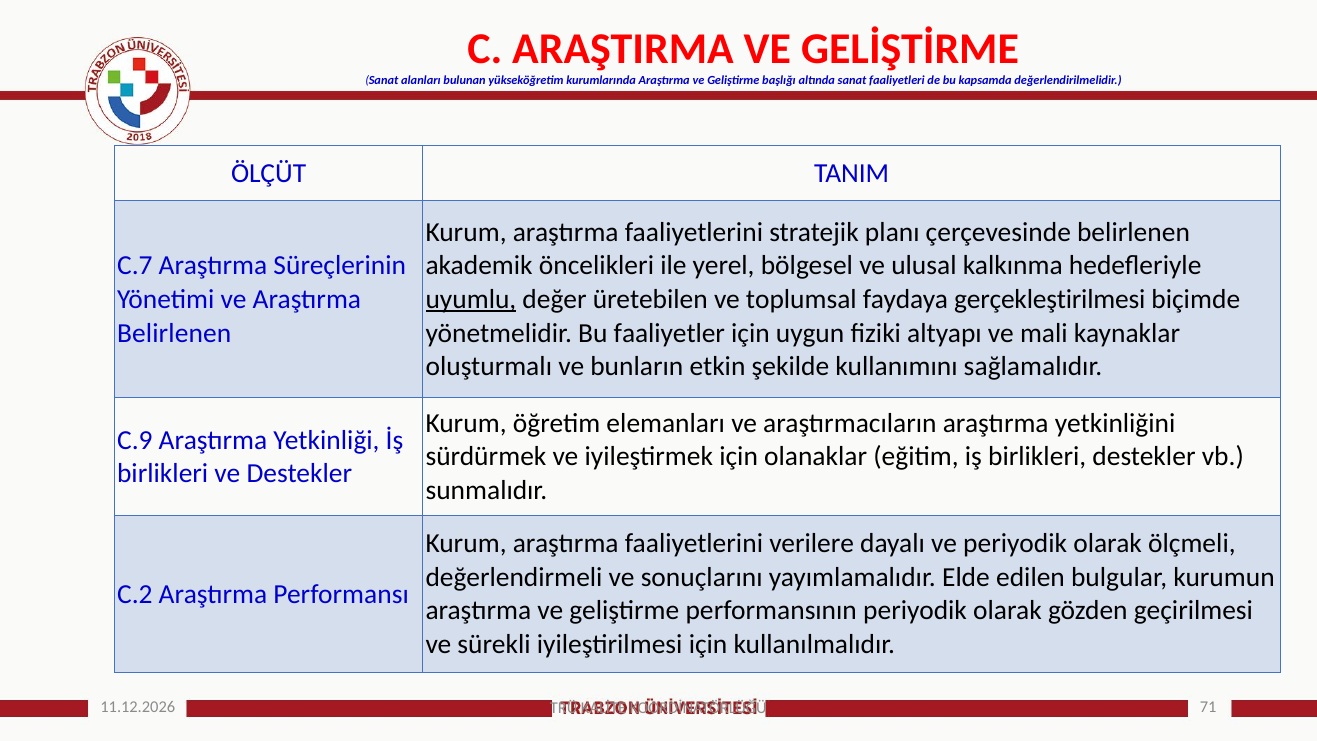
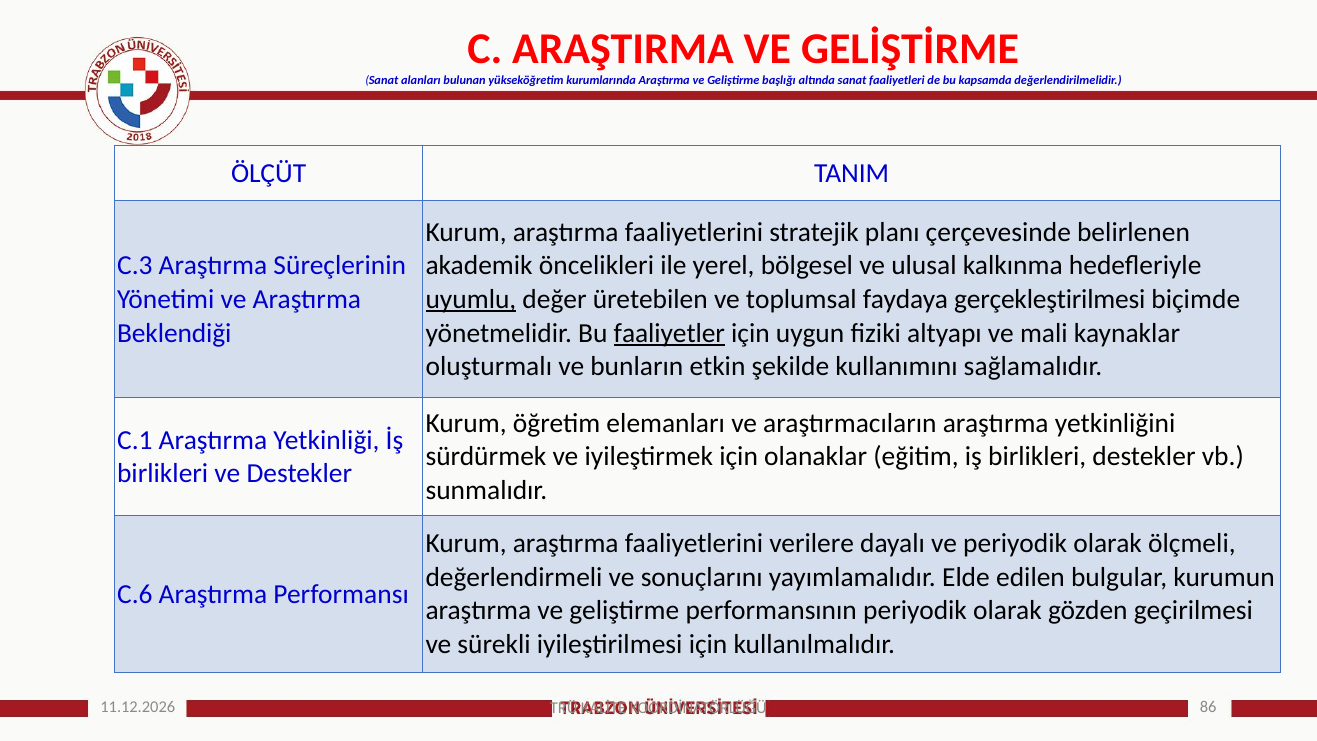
C.7: C.7 -> C.3
Belirlenen at (174, 333): Belirlenen -> Beklendiği
faaliyetler underline: none -> present
C.9: C.9 -> C.1
C.2: C.2 -> C.6
71: 71 -> 86
